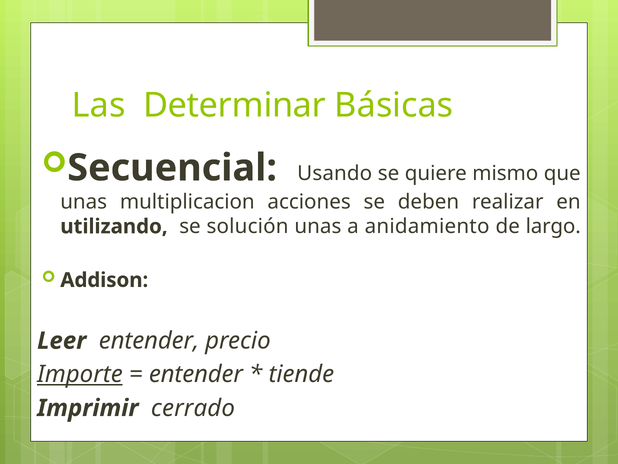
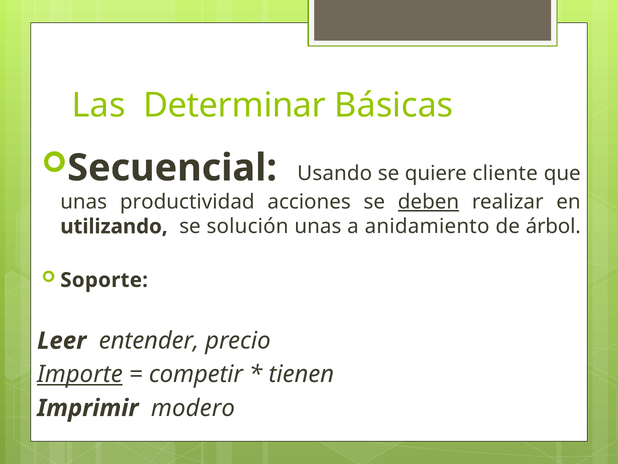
mismo: mismo -> cliente
multiplicacion: multiplicacion -> productividad
deben underline: none -> present
largo: largo -> árbol
Addison: Addison -> Soporte
entender at (196, 374): entender -> competir
tiende: tiende -> tienen
cerrado: cerrado -> modero
